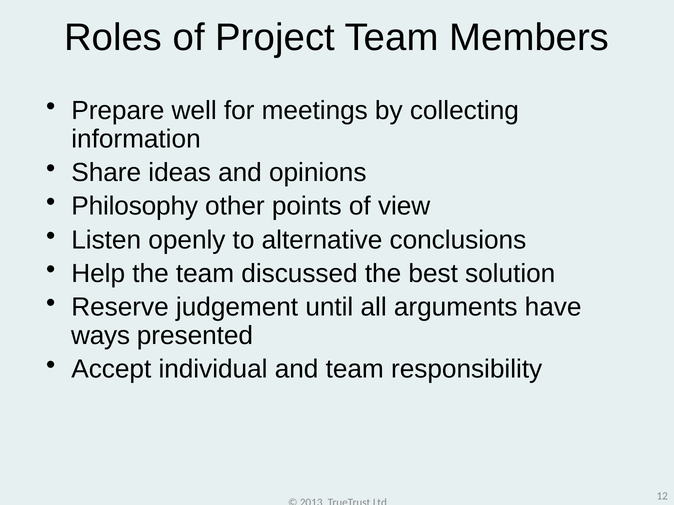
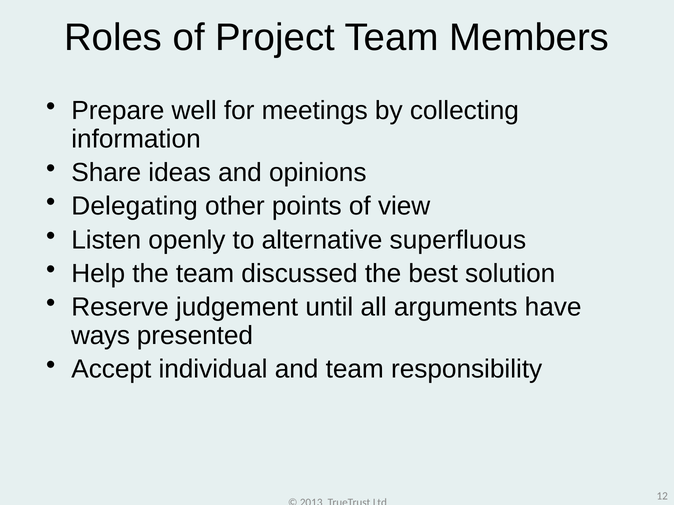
Philosophy: Philosophy -> Delegating
conclusions: conclusions -> superfluous
